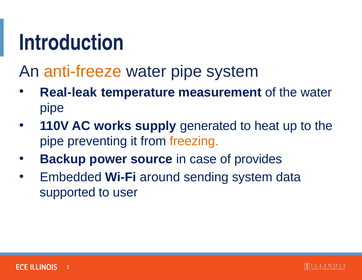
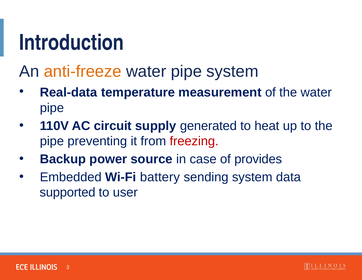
Real-leak: Real-leak -> Real-data
works: works -> circuit
freezing colour: orange -> red
around: around -> battery
